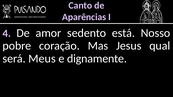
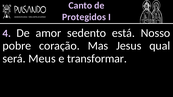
Aparências: Aparências -> Protegidos
dignamente: dignamente -> transformar
